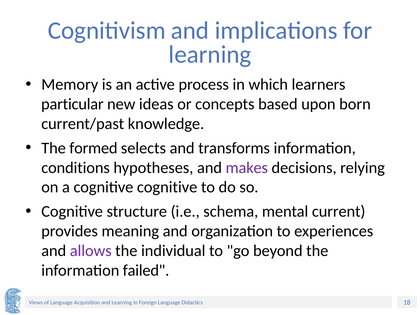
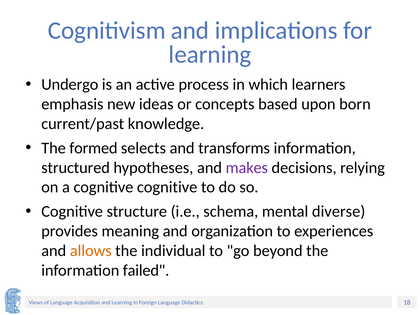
Memory: Memory -> Undergo
particular: particular -> emphasis
conditions: conditions -> structured
current: current -> diverse
allows colour: purple -> orange
